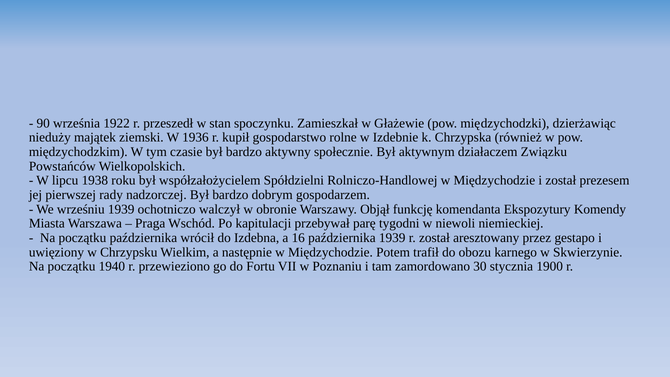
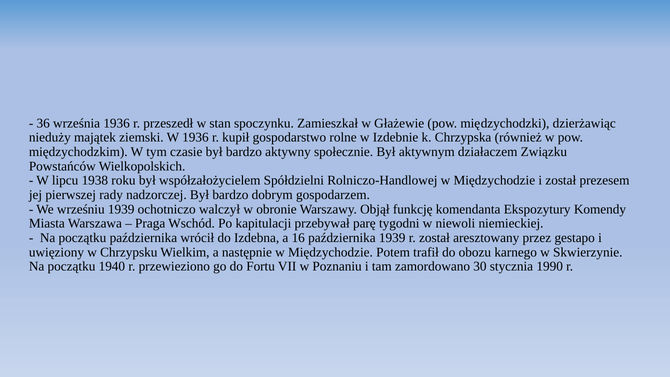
90: 90 -> 36
września 1922: 1922 -> 1936
1900: 1900 -> 1990
